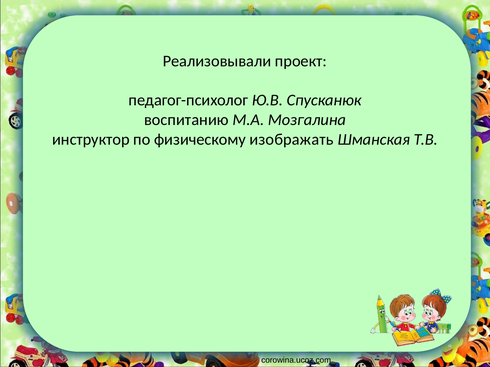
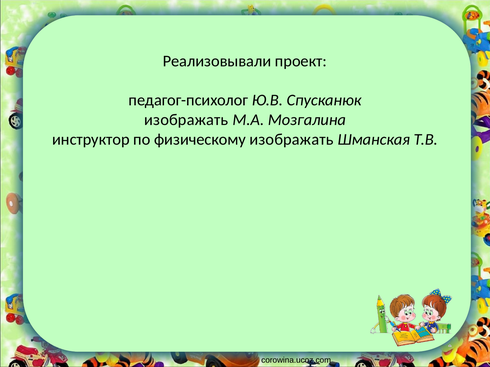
воспитанию at (186, 120): воспитанию -> изображать
